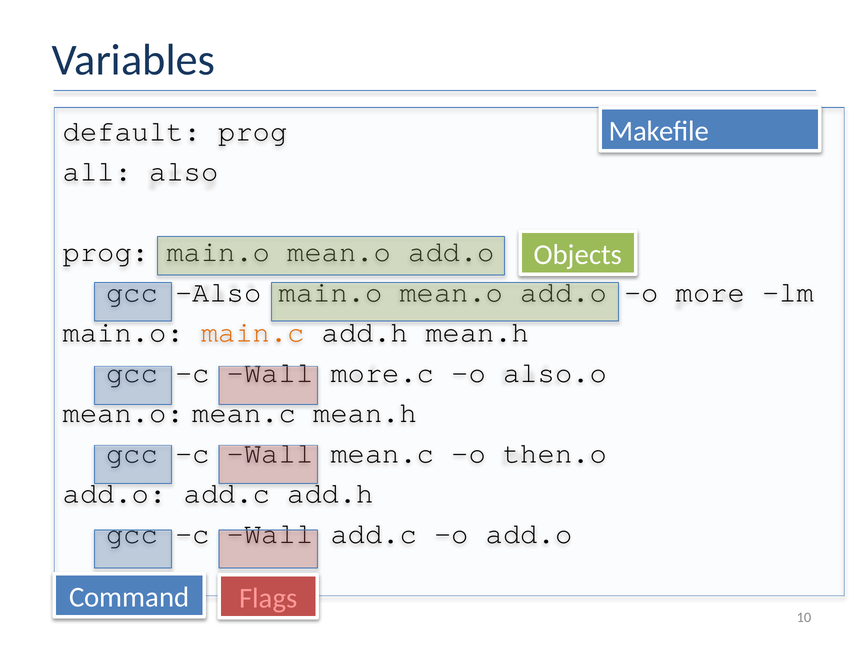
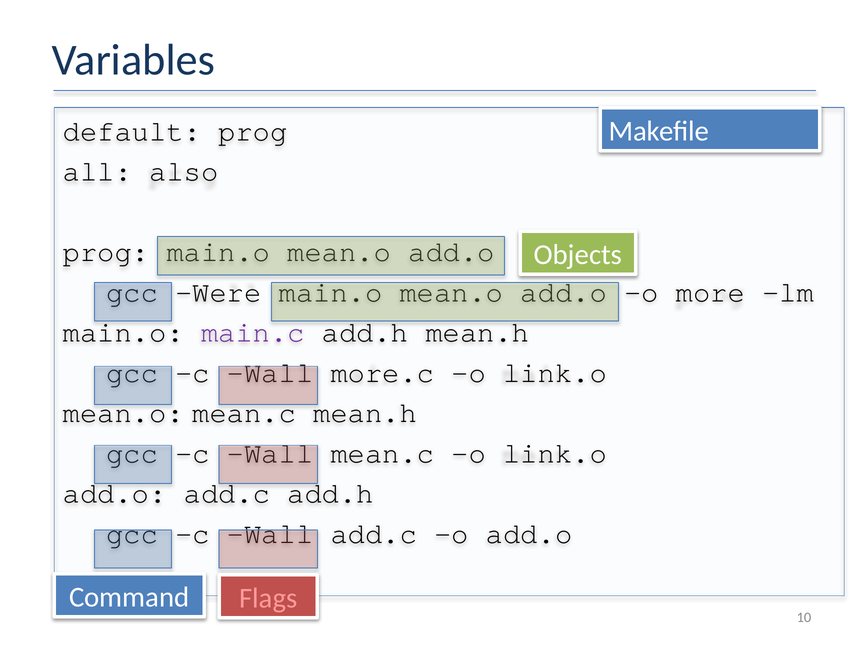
Also at (218, 292): Also -> Were
main.c colour: orange -> purple
also.o at (555, 373): also.o -> link.o
mean.c o then.o: then.o -> link.o
